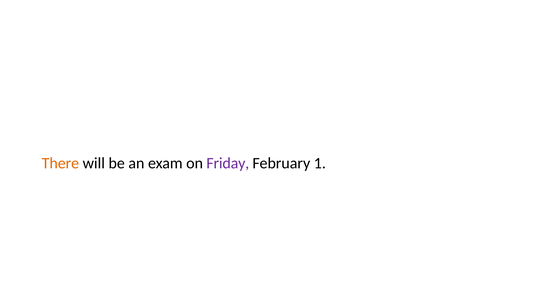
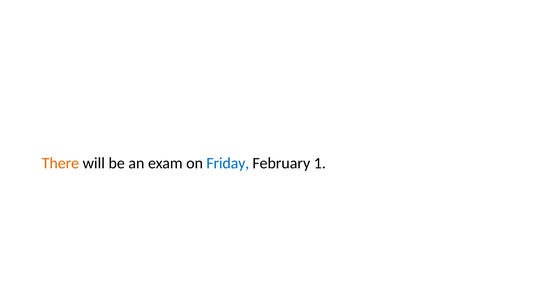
Friday colour: purple -> blue
